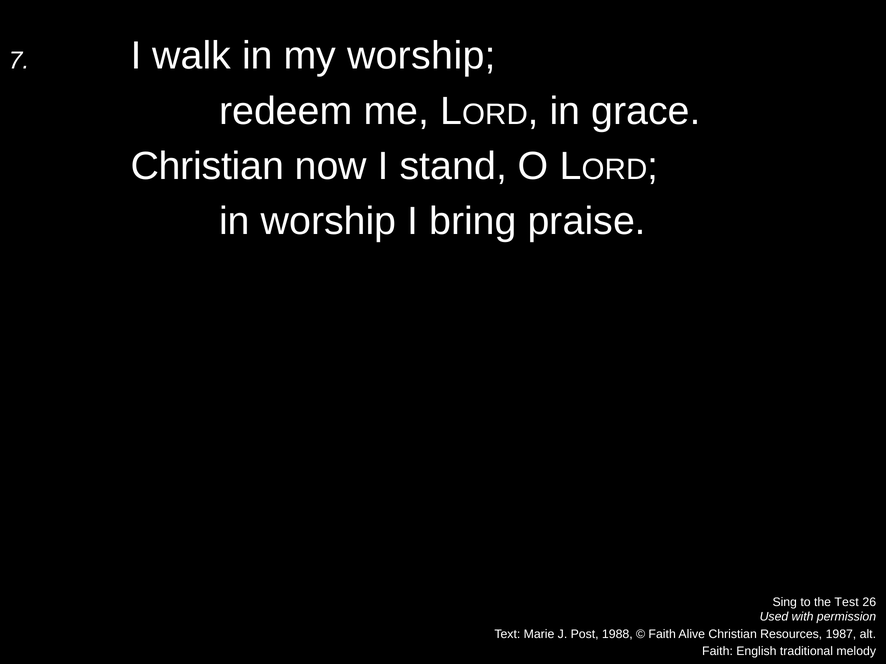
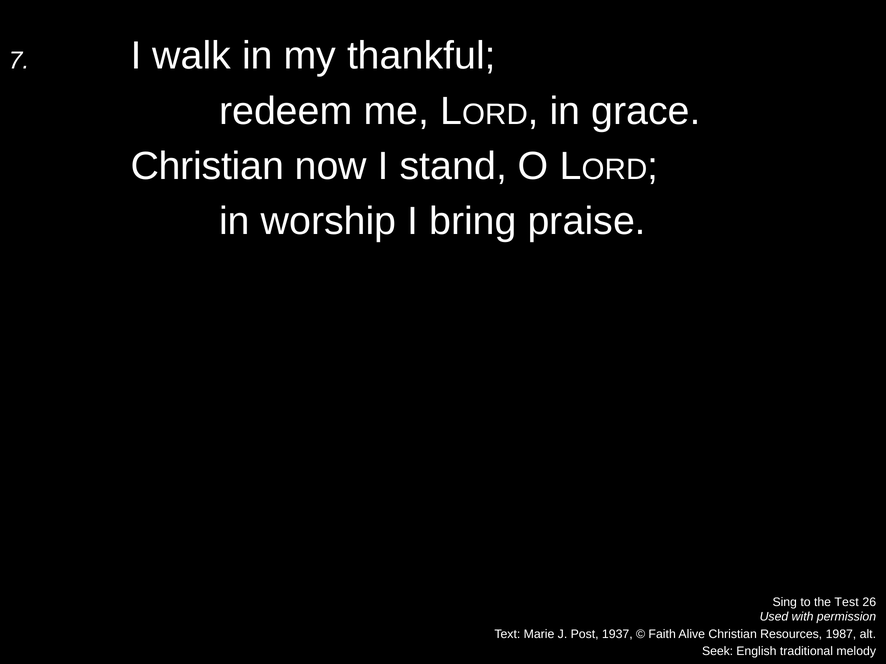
my worship: worship -> thankful
1988: 1988 -> 1937
Faith at (718, 652): Faith -> Seek
